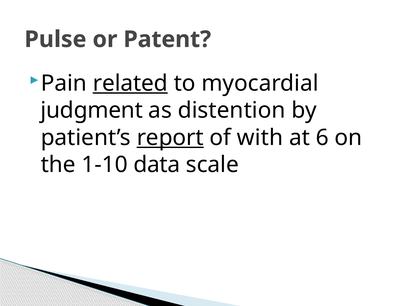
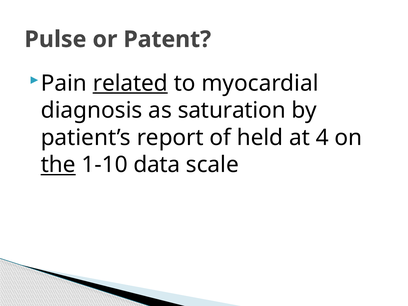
judgment: judgment -> diagnosis
distention: distention -> saturation
report underline: present -> none
with: with -> held
6: 6 -> 4
the underline: none -> present
